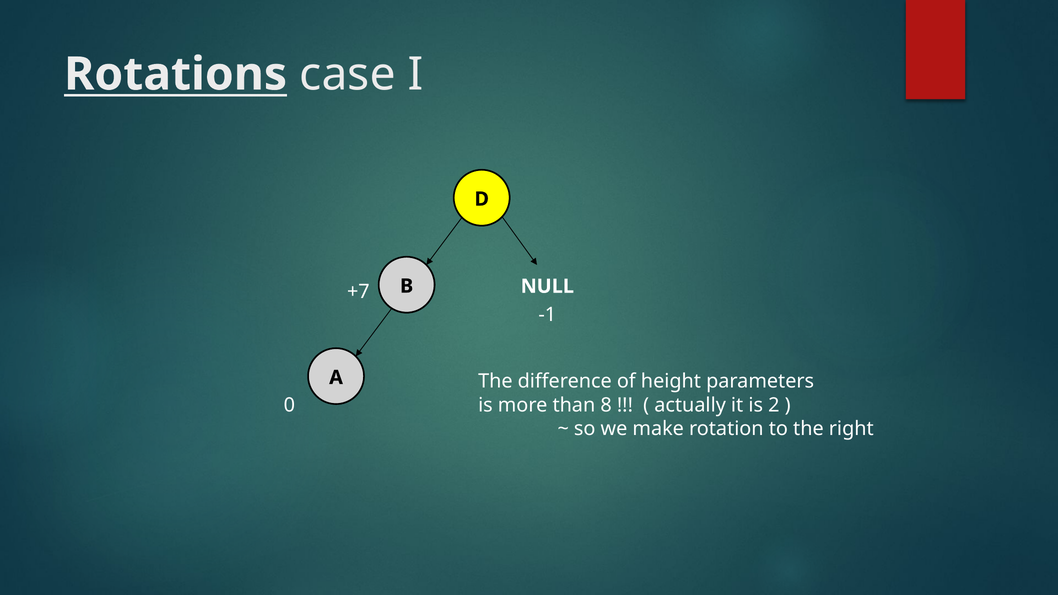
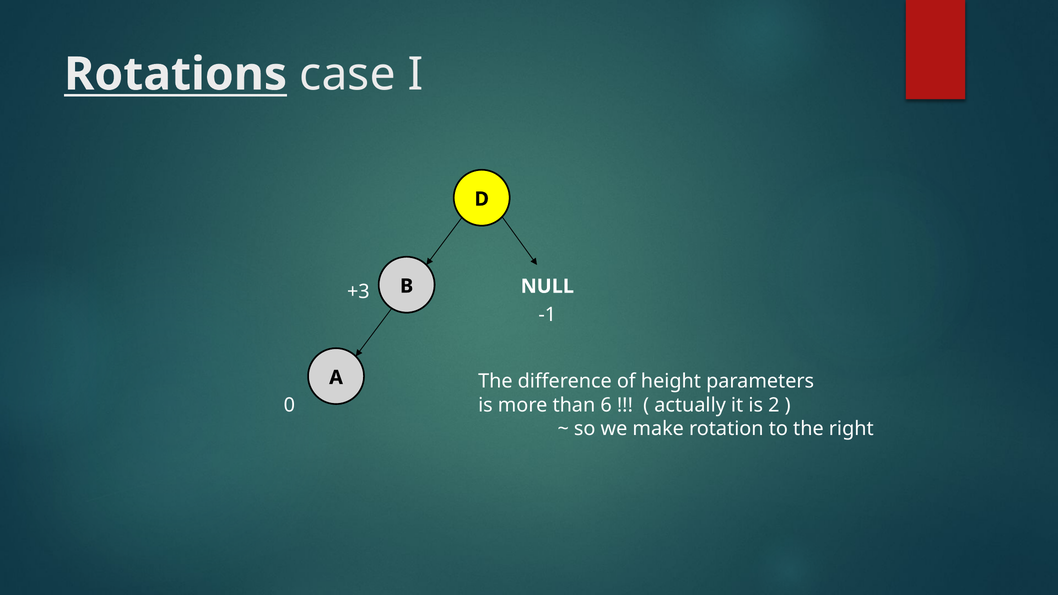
+7: +7 -> +3
8: 8 -> 6
